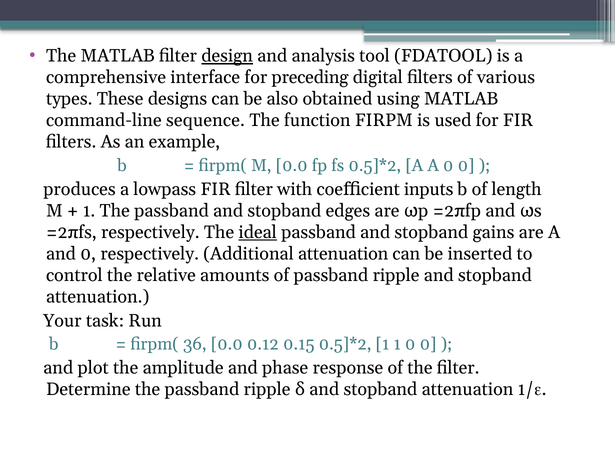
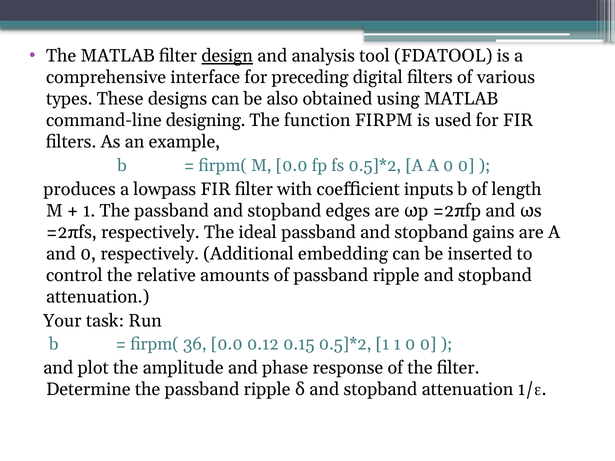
sequence: sequence -> designing
ideal underline: present -> none
Additional attenuation: attenuation -> embedding
